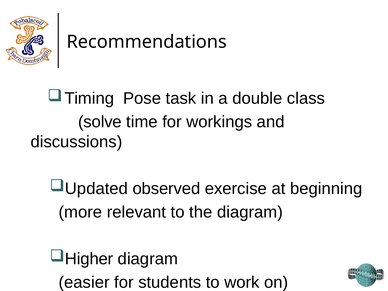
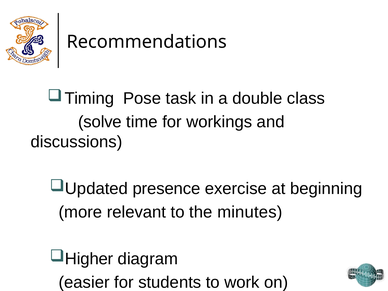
observed: observed -> presence
the diagram: diagram -> minutes
